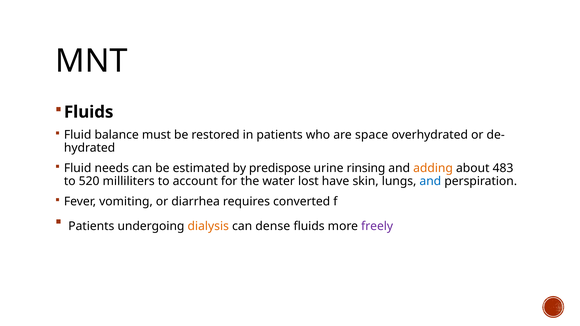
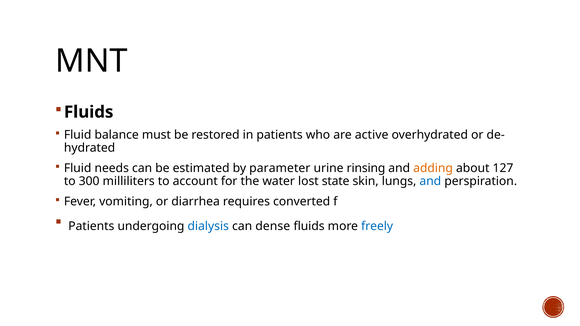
space: space -> active
predispose: predispose -> parameter
483: 483 -> 127
520: 520 -> 300
have: have -> state
dialysis colour: orange -> blue
freely colour: purple -> blue
